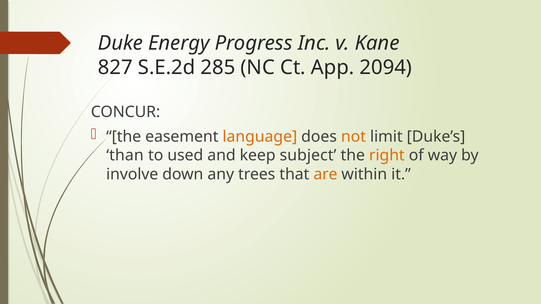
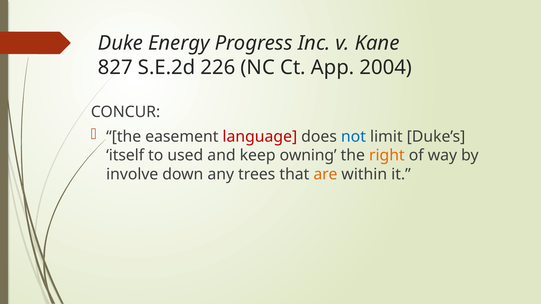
285: 285 -> 226
2094: 2094 -> 2004
language colour: orange -> red
not colour: orange -> blue
than: than -> itself
subject: subject -> owning
